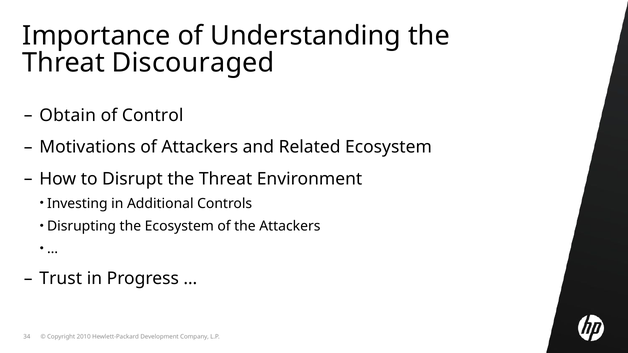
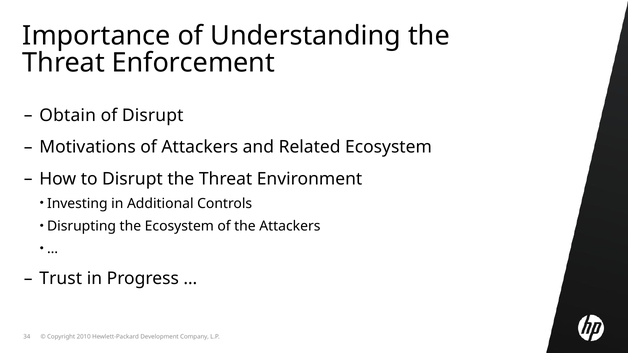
Discouraged: Discouraged -> Enforcement
of Control: Control -> Disrupt
